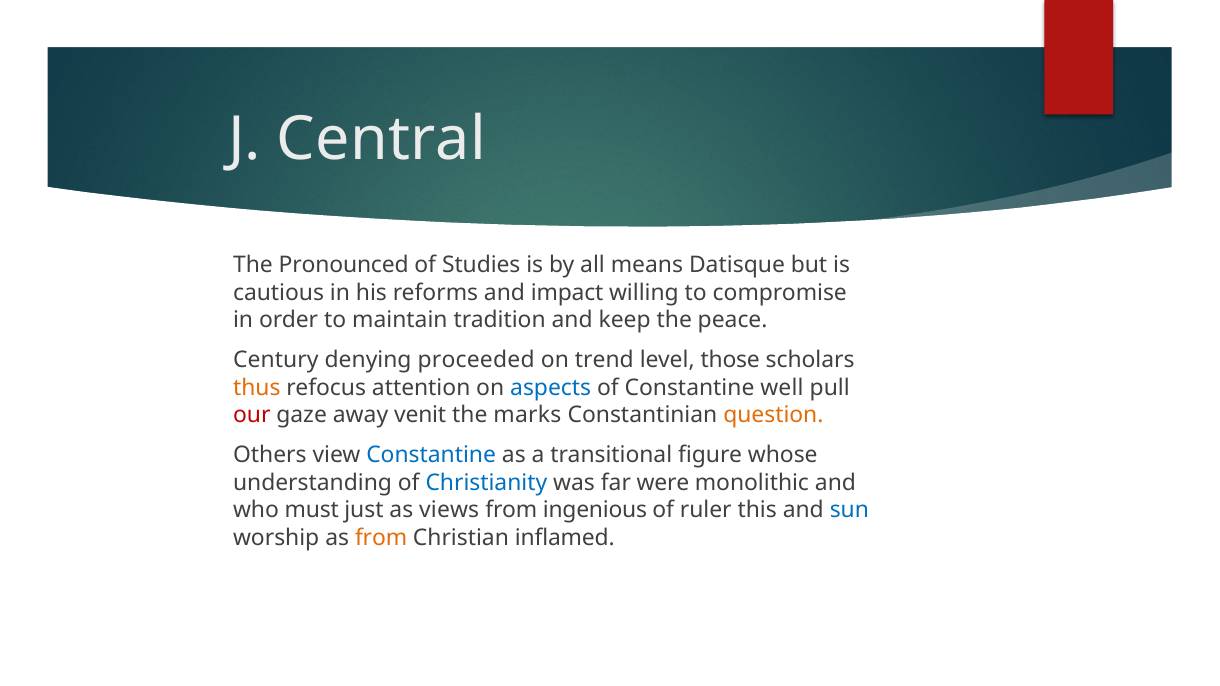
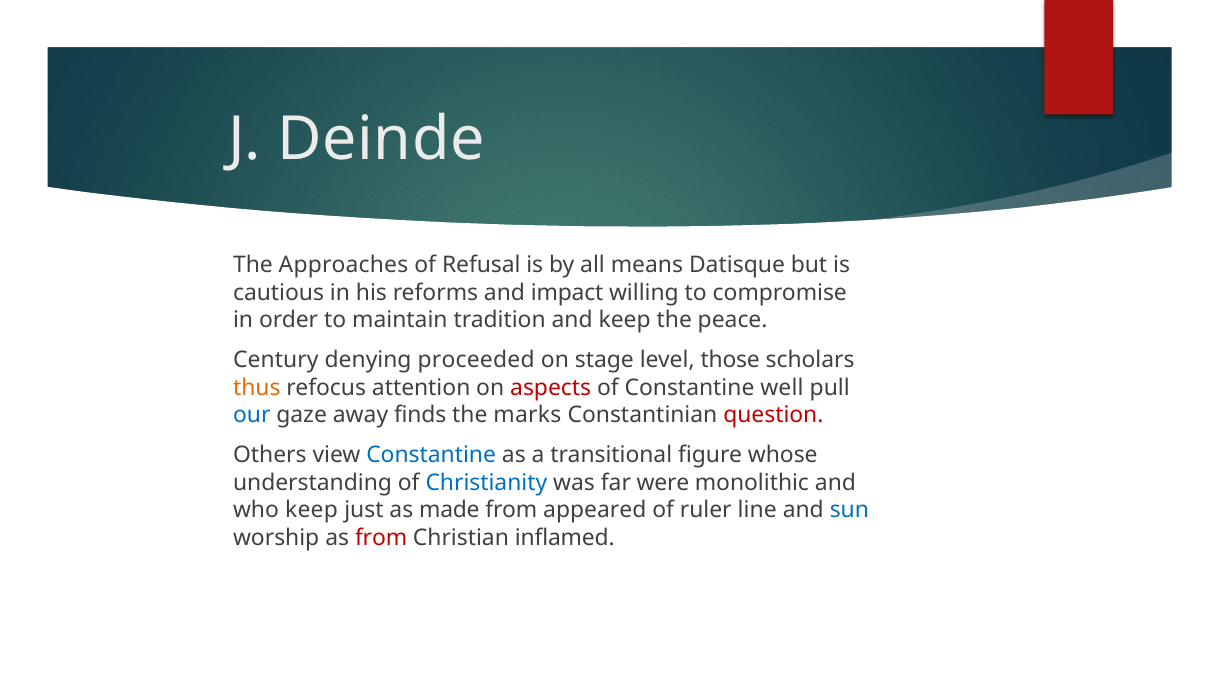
Central: Central -> Deinde
Pronounced: Pronounced -> Approaches
Studies: Studies -> Refusal
trend: trend -> stage
aspects colour: blue -> red
our colour: red -> blue
venit: venit -> finds
question colour: orange -> red
who must: must -> keep
views: views -> made
ingenious: ingenious -> appeared
this: this -> line
from at (381, 538) colour: orange -> red
